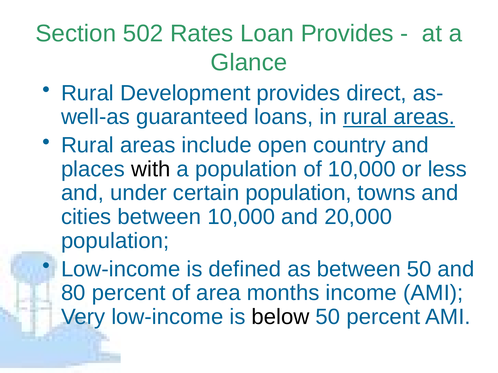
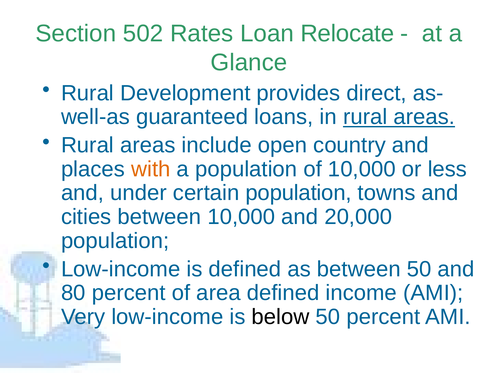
Loan Provides: Provides -> Relocate
with colour: black -> orange
area months: months -> defined
